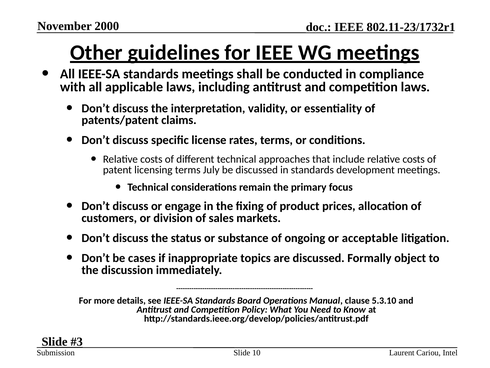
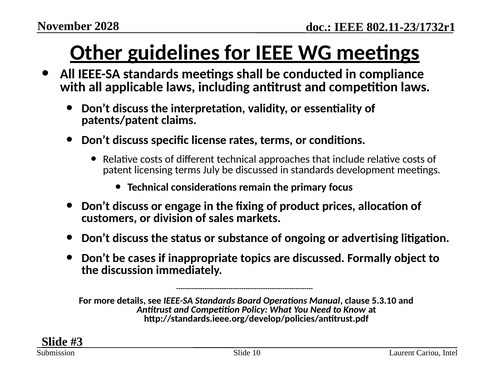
2000: 2000 -> 2028
acceptable: acceptable -> advertising
